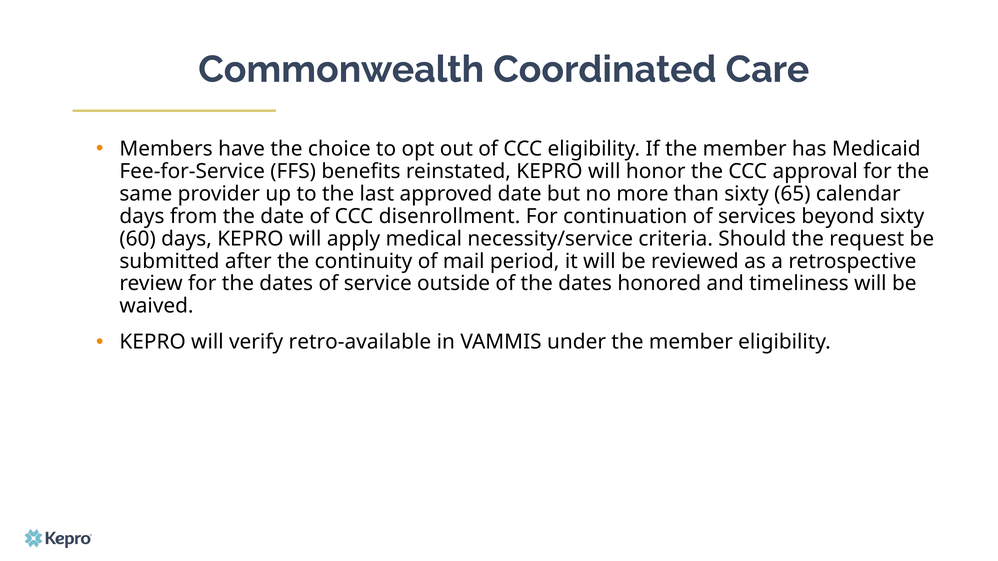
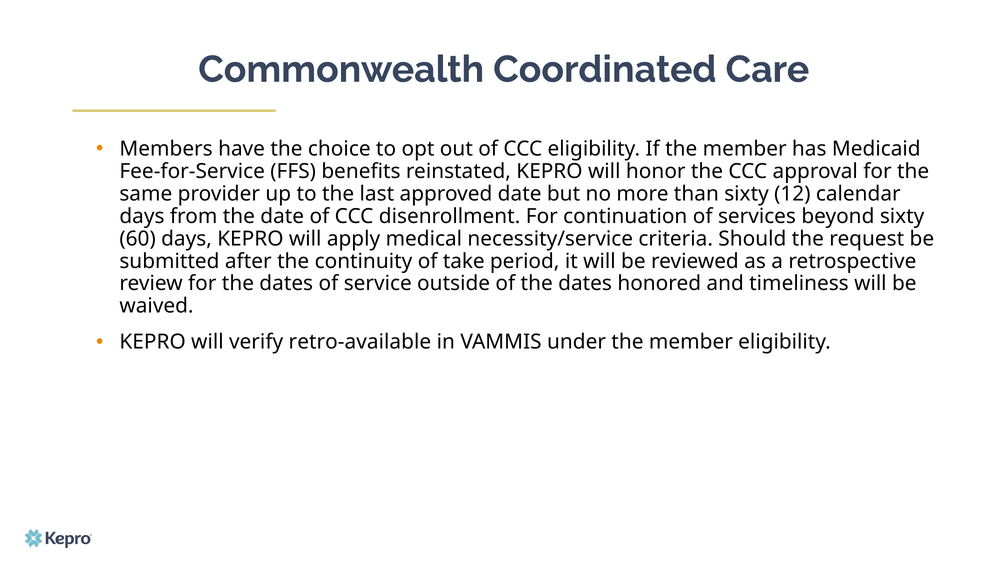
65: 65 -> 12
mail: mail -> take
